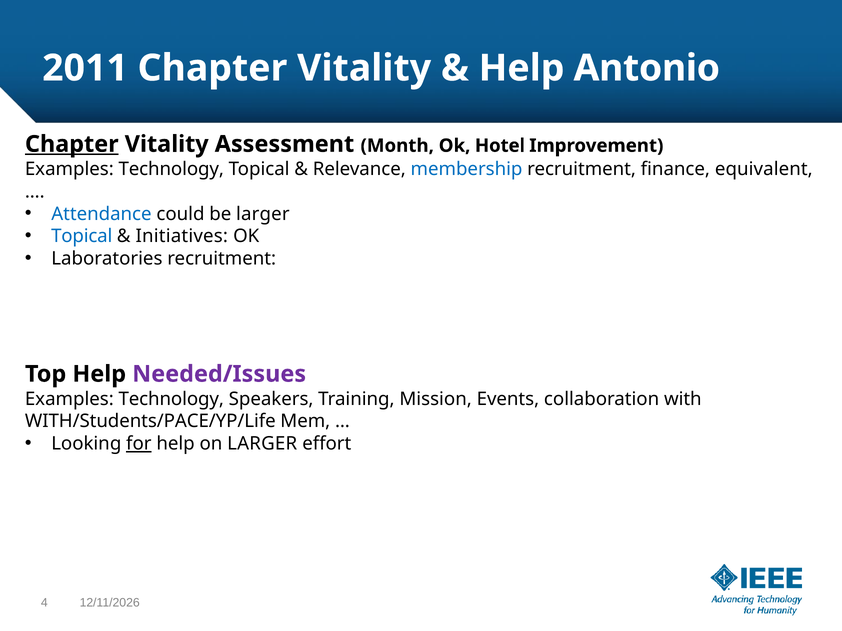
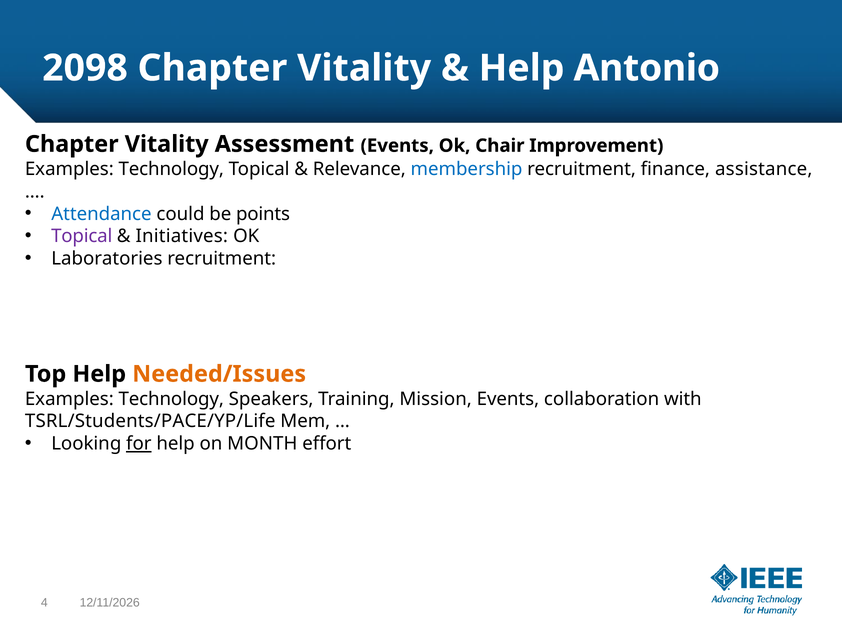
2011: 2011 -> 2098
Chapter at (72, 144) underline: present -> none
Assessment Month: Month -> Events
Hotel: Hotel -> Chair
equivalent: equivalent -> assistance
be larger: larger -> points
Topical at (82, 236) colour: blue -> purple
Needed/Issues colour: purple -> orange
WITH/Students/PACE/YP/Life: WITH/Students/PACE/YP/Life -> TSRL/Students/PACE/YP/Life
on LARGER: LARGER -> MONTH
